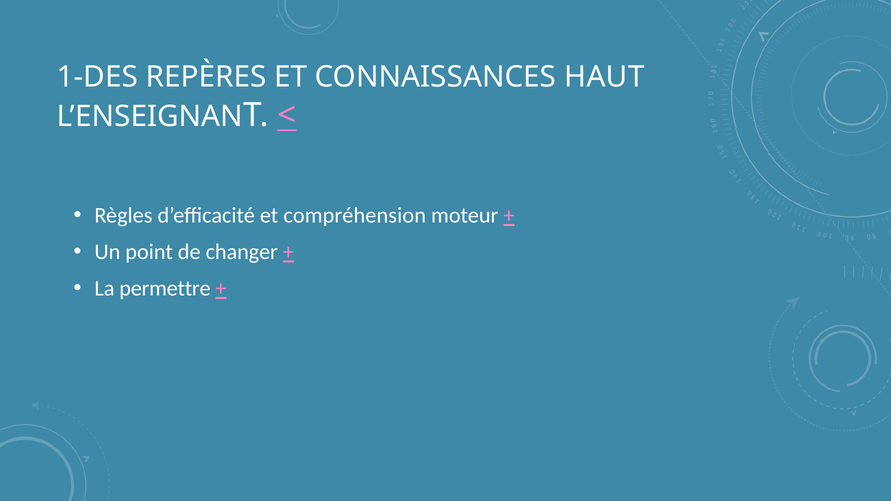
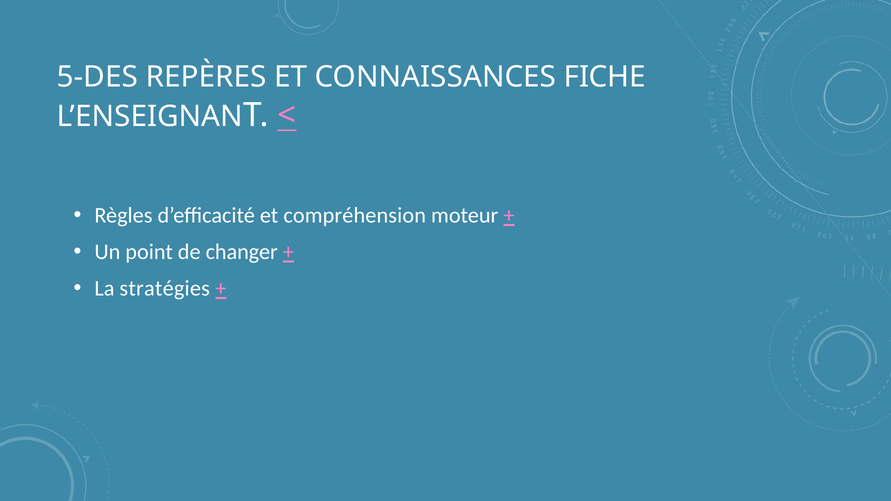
1-DES: 1-DES -> 5-DES
HAUT: HAUT -> FICHE
permettre: permettre -> stratégies
